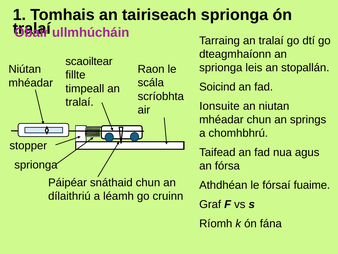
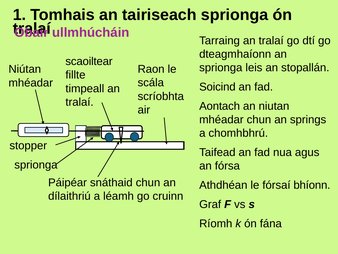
Ionsuite: Ionsuite -> Aontach
fuaime: fuaime -> bhíonn
